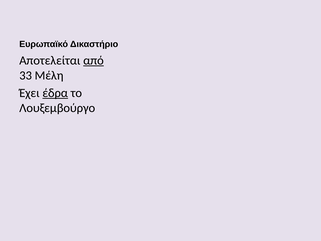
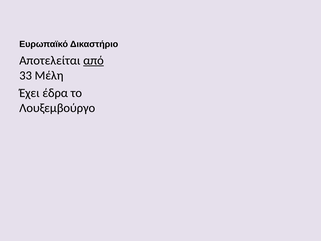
έδρα underline: present -> none
